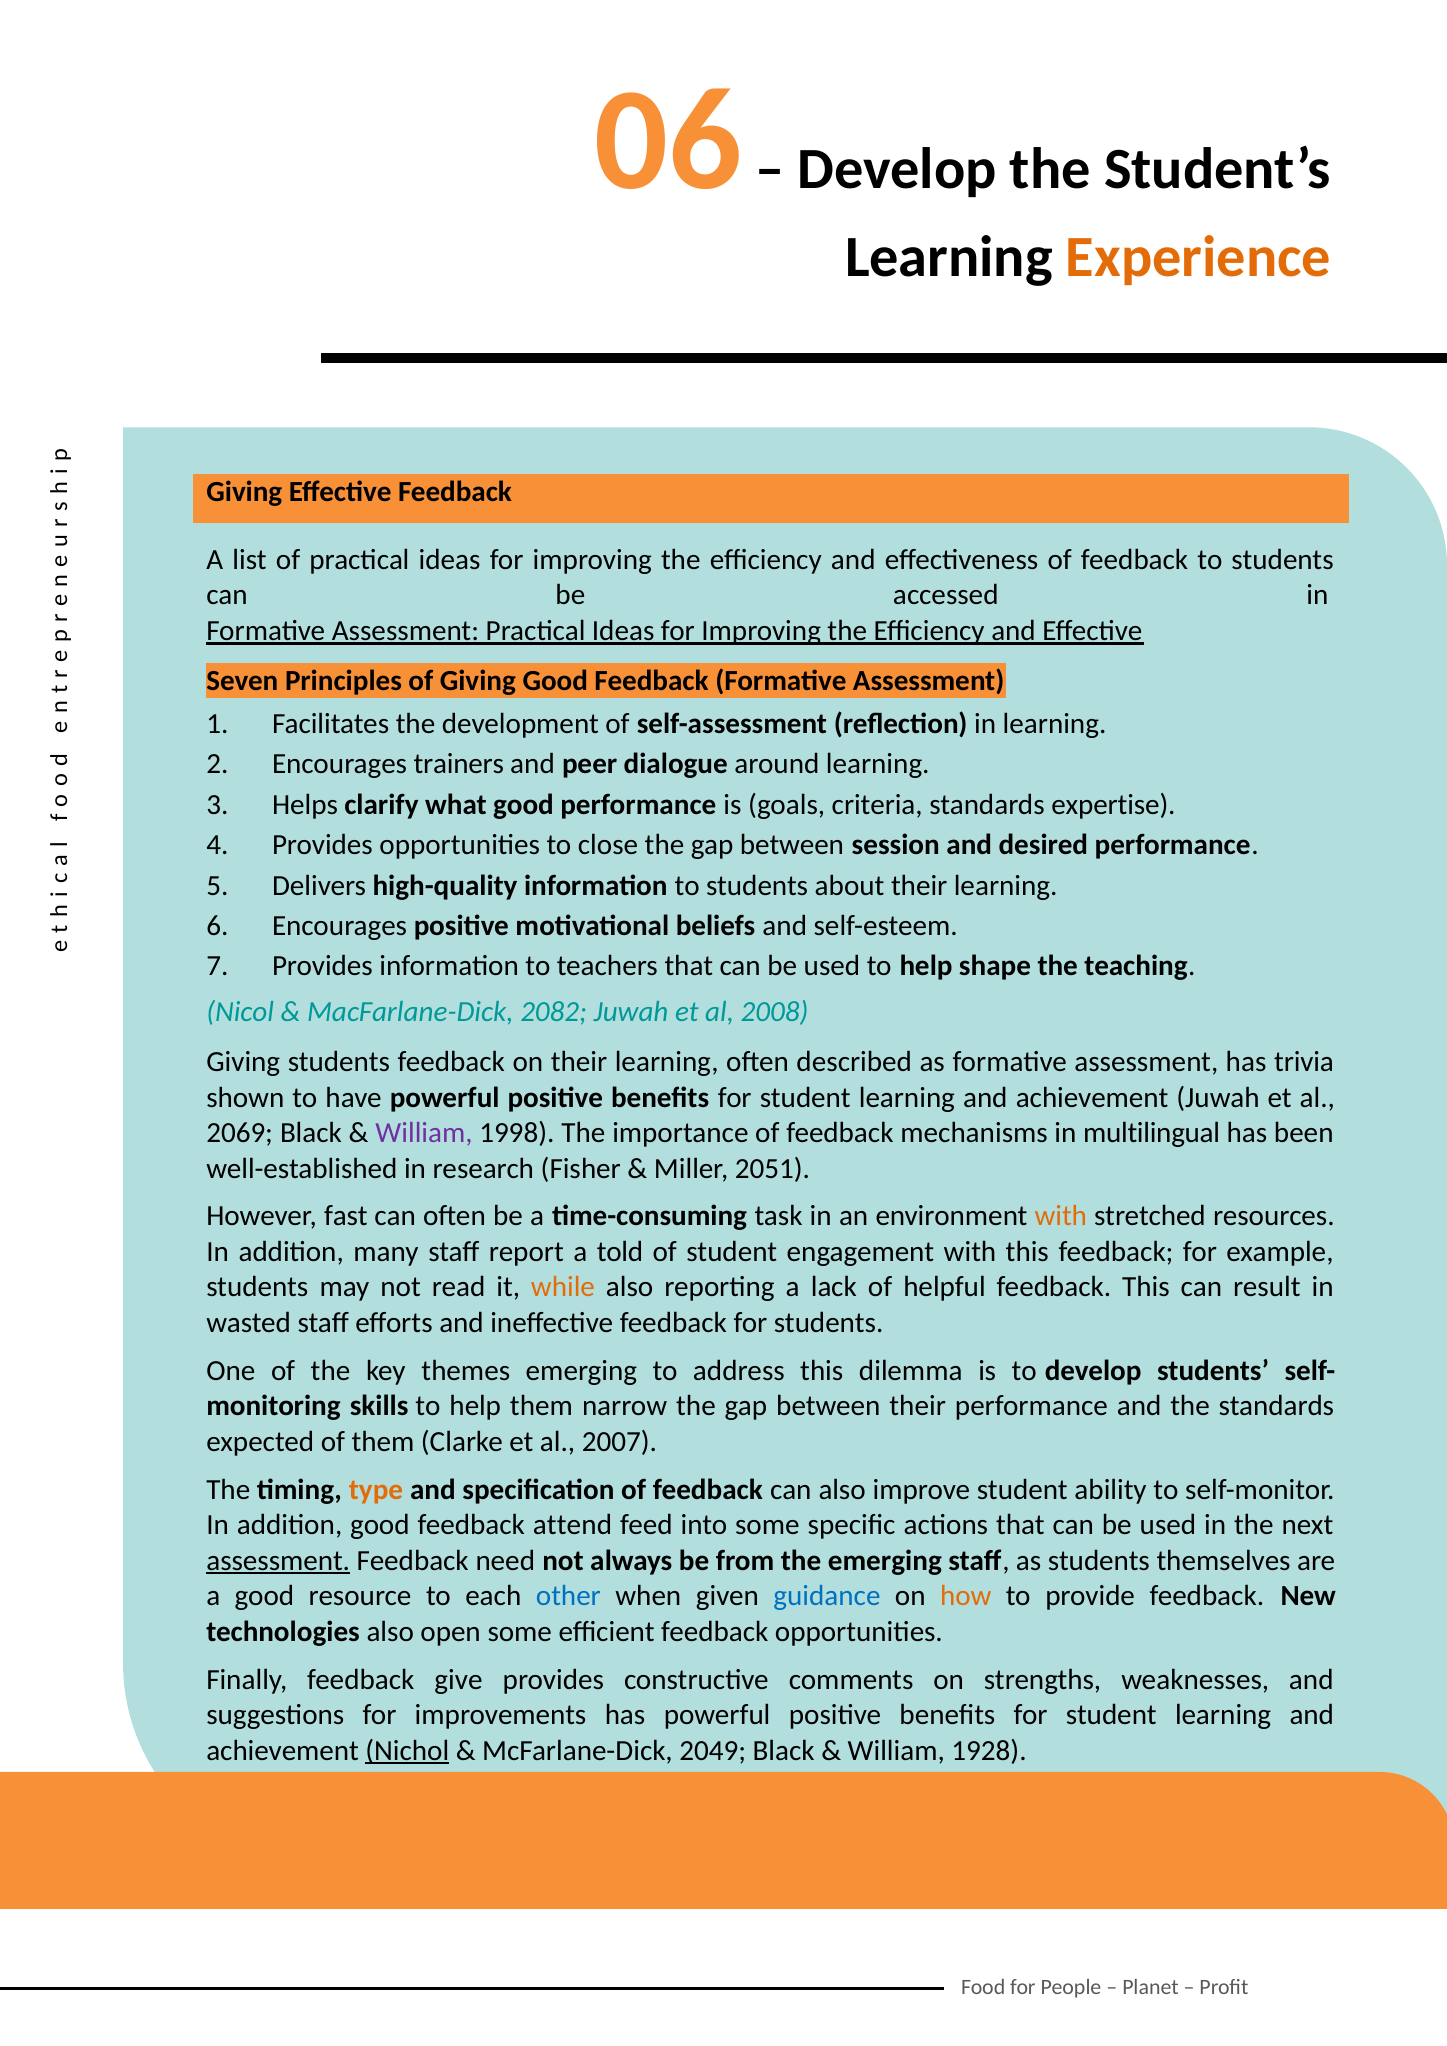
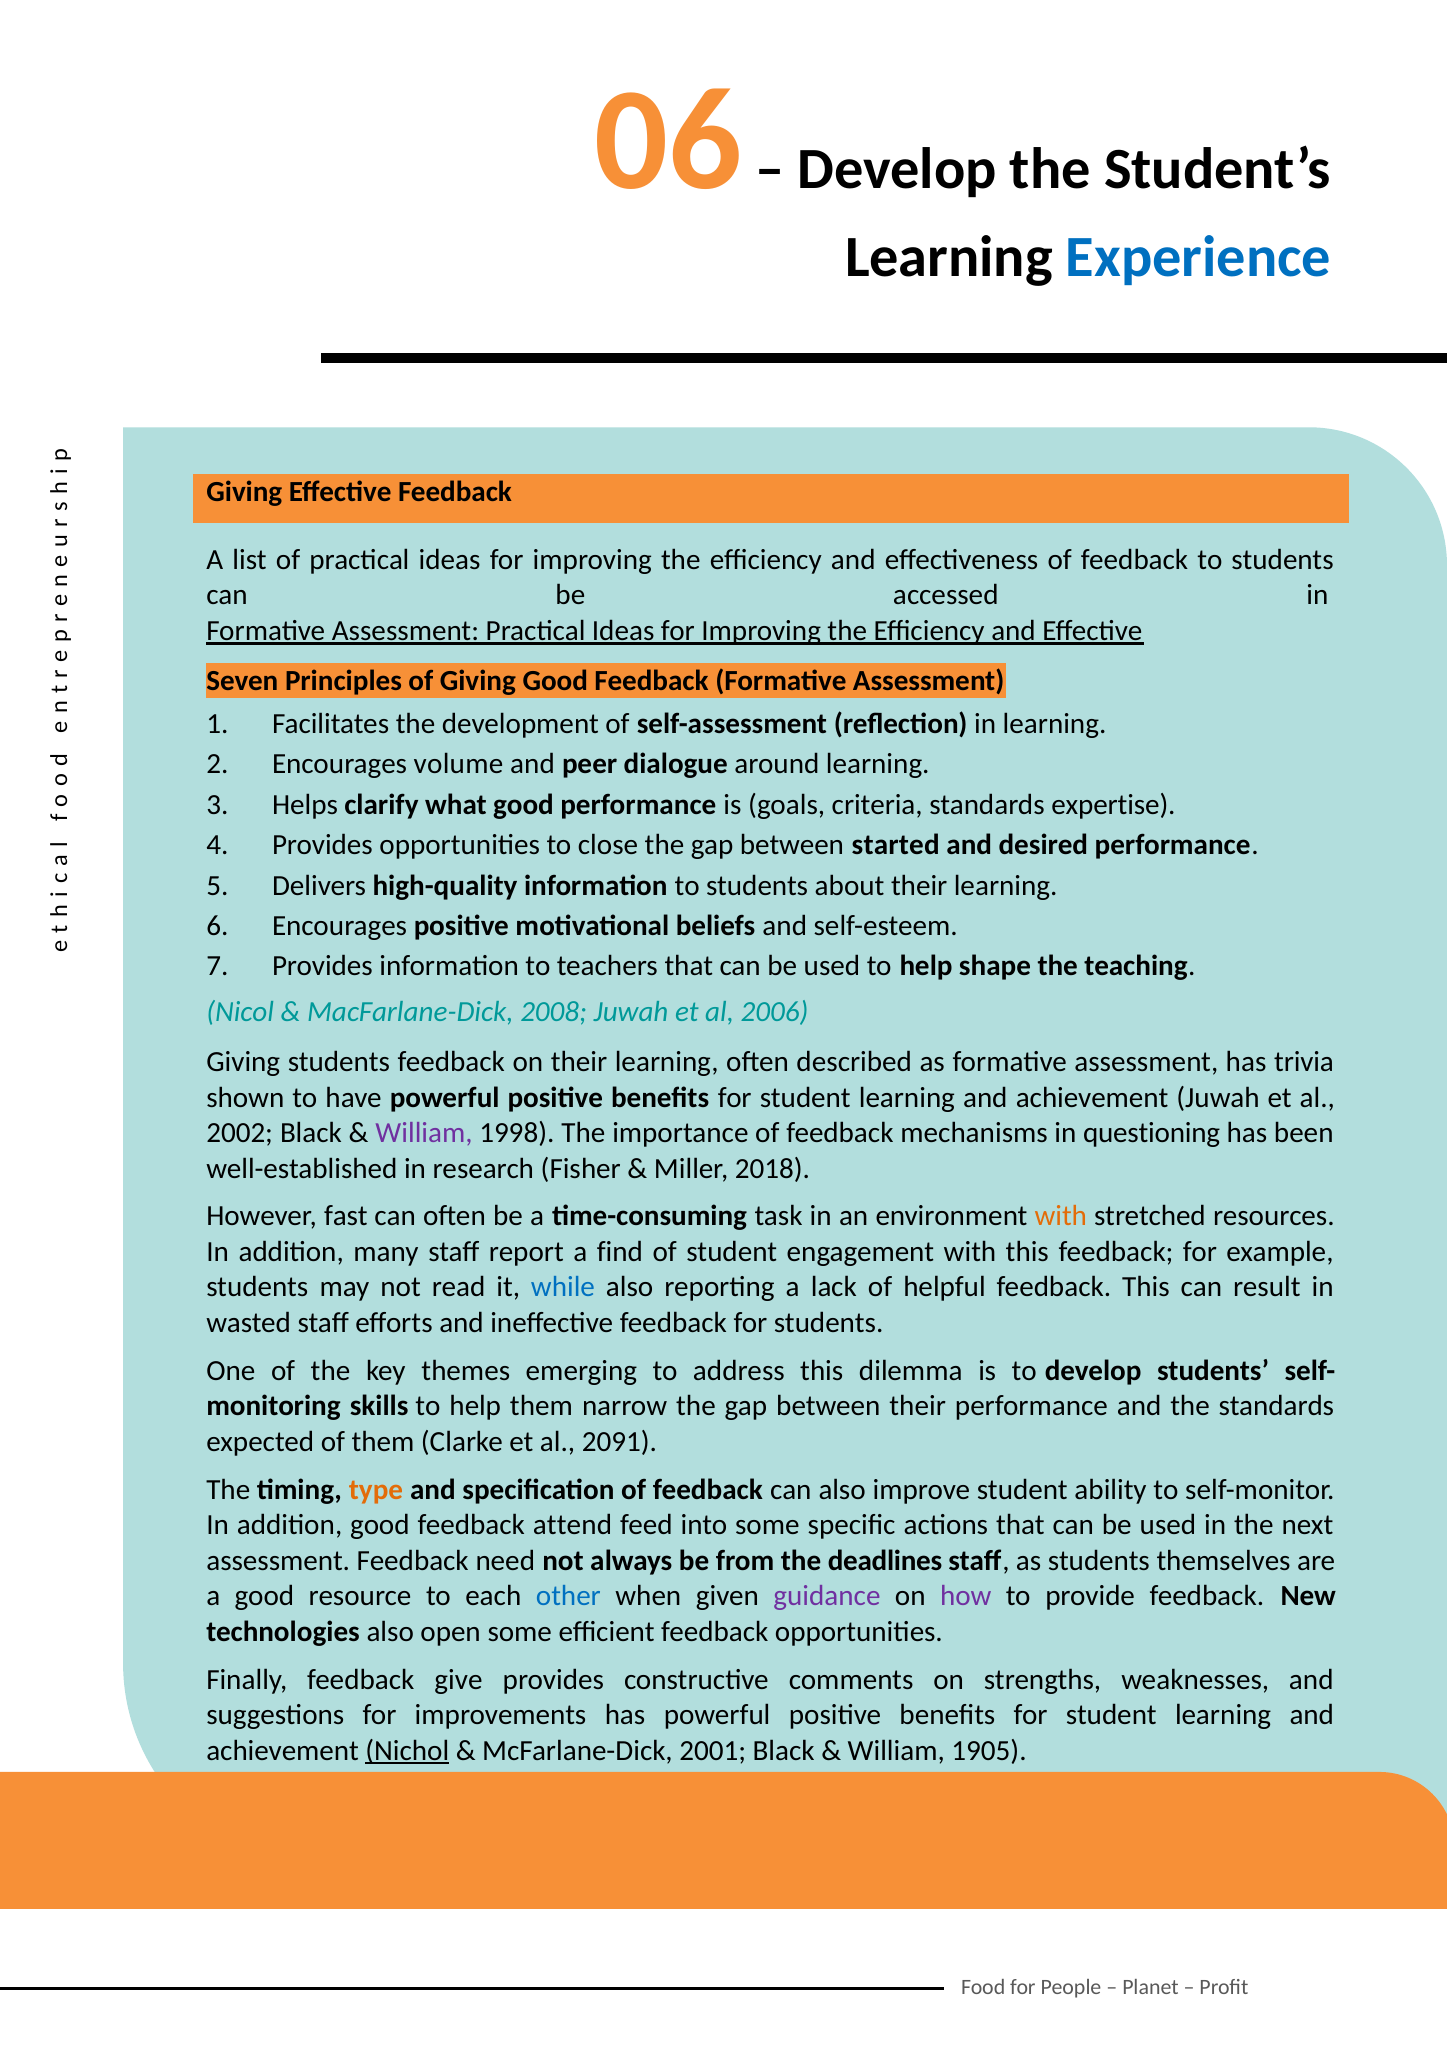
Experience colour: orange -> blue
trainers: trainers -> volume
session: session -> started
2082: 2082 -> 2008
2008: 2008 -> 2006
2069: 2069 -> 2002
multilingual: multilingual -> questioning
2051: 2051 -> 2018
told: told -> find
while colour: orange -> blue
2007: 2007 -> 2091
assessment at (278, 1561) underline: present -> none
the emerging: emerging -> deadlines
guidance colour: blue -> purple
how colour: orange -> purple
2049: 2049 -> 2001
1928: 1928 -> 1905
